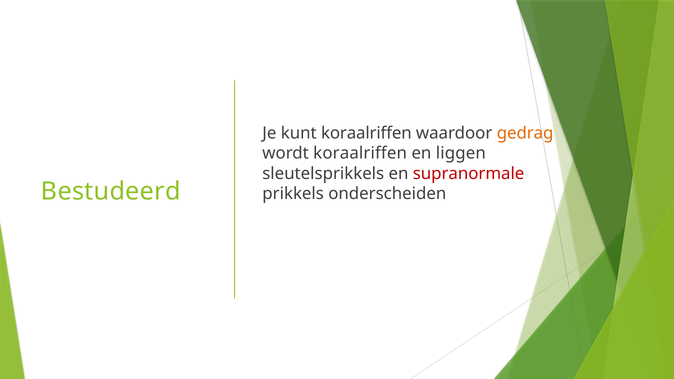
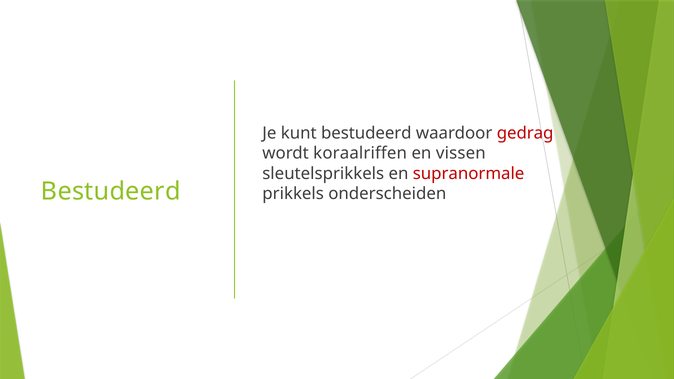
kunt koraalriffen: koraalriffen -> bestudeerd
gedrag colour: orange -> red
liggen: liggen -> vissen
